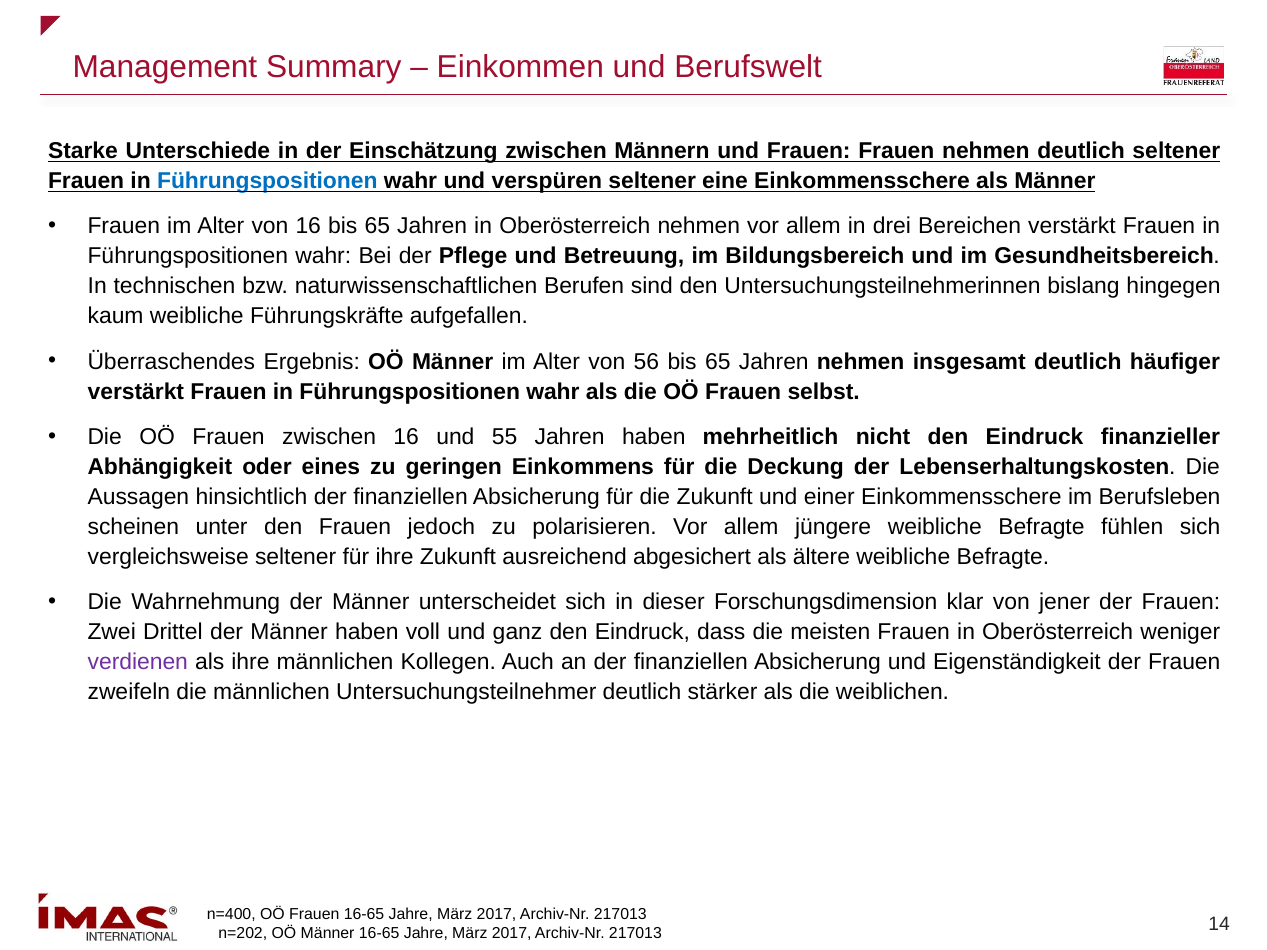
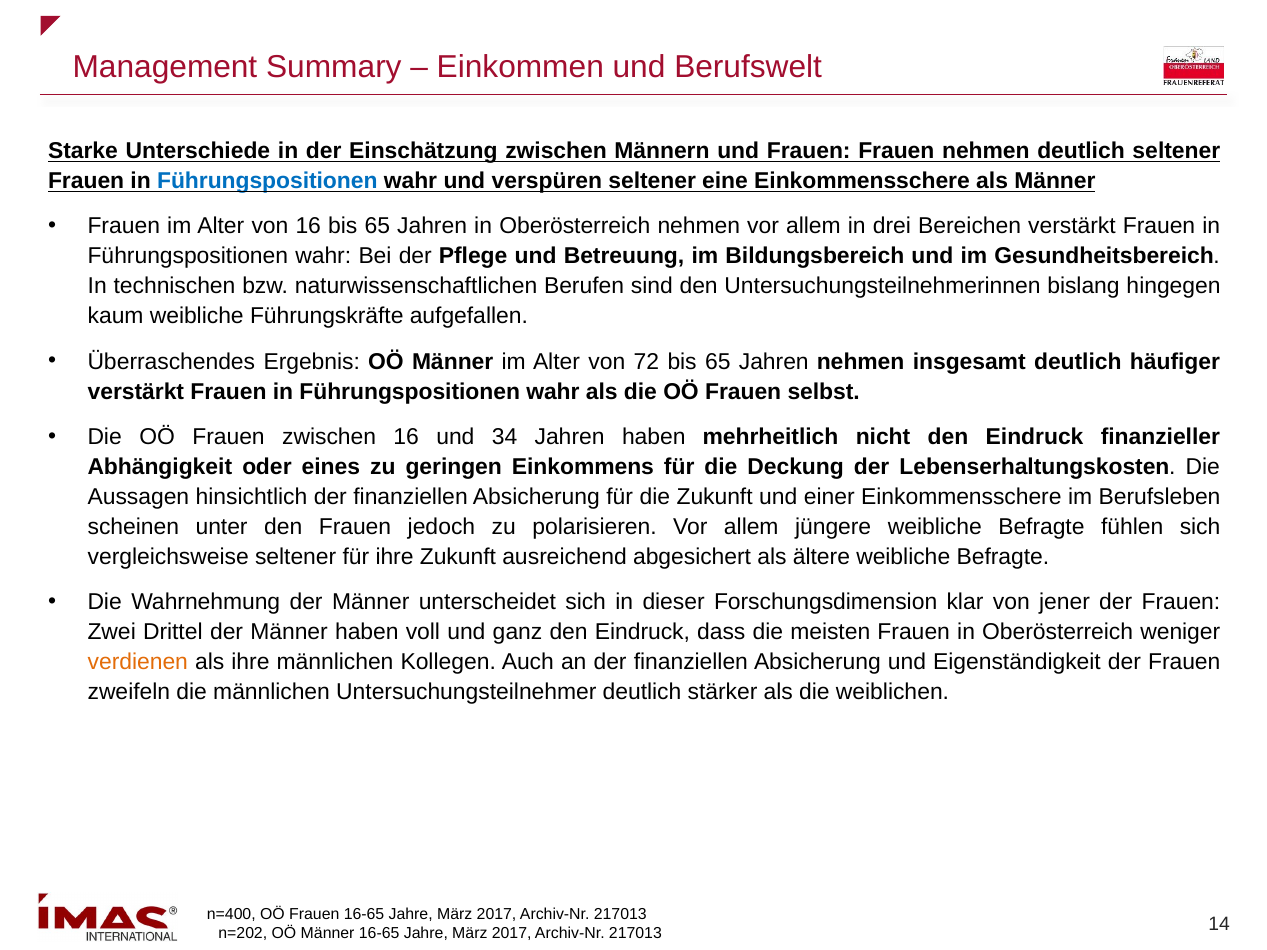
56: 56 -> 72
55: 55 -> 34
verdienen colour: purple -> orange
